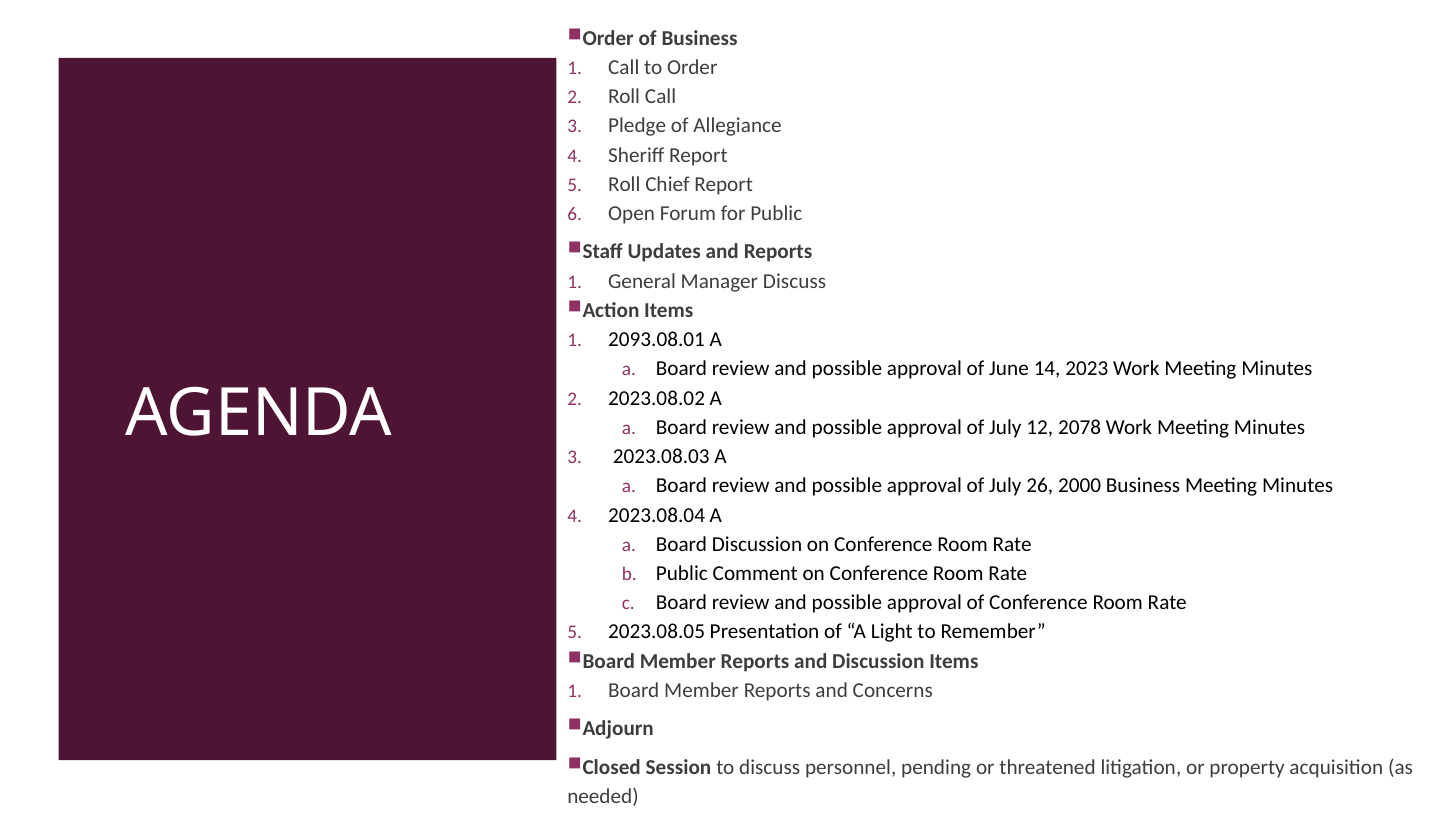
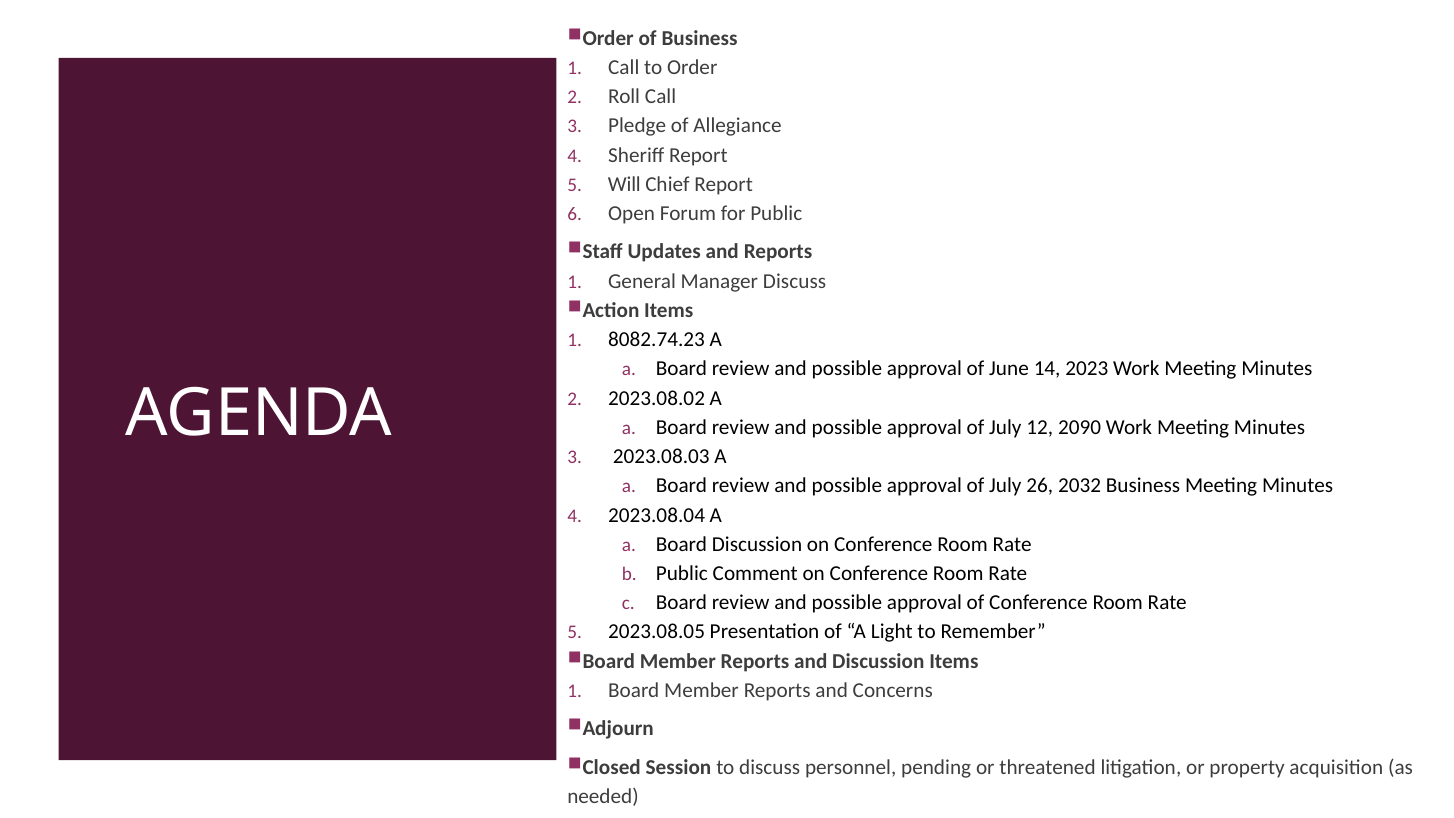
Roll at (624, 184): Roll -> Will
2093.08.01: 2093.08.01 -> 8082.74.23
2078: 2078 -> 2090
2000: 2000 -> 2032
